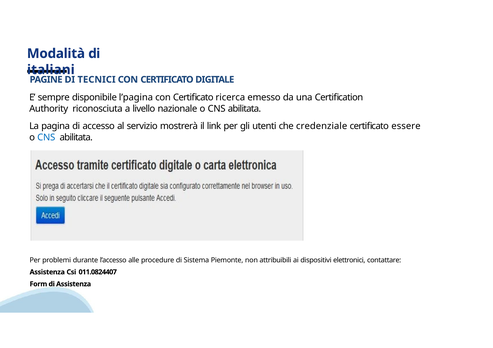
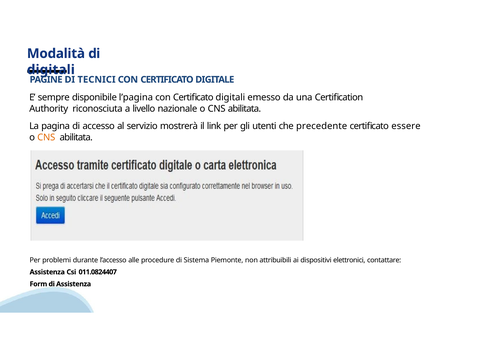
italiani at (51, 70): italiani -> digitali
Certificato ricerca: ricerca -> digitali
credenziale: credenziale -> precedente
CNS at (46, 138) colour: blue -> orange
